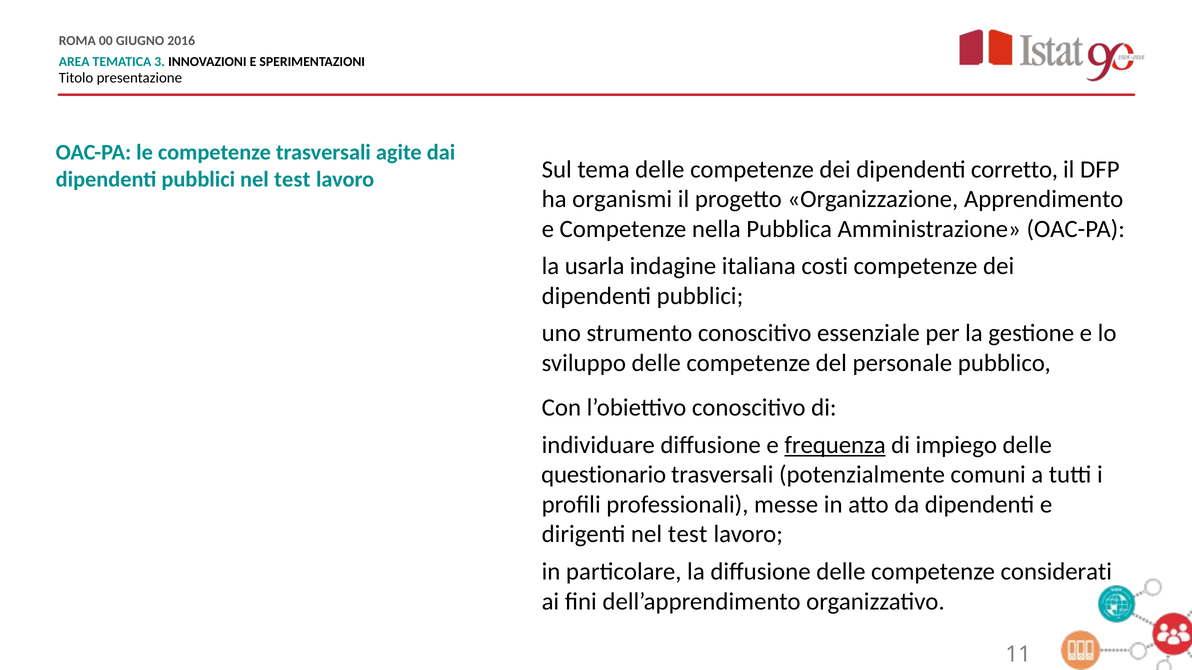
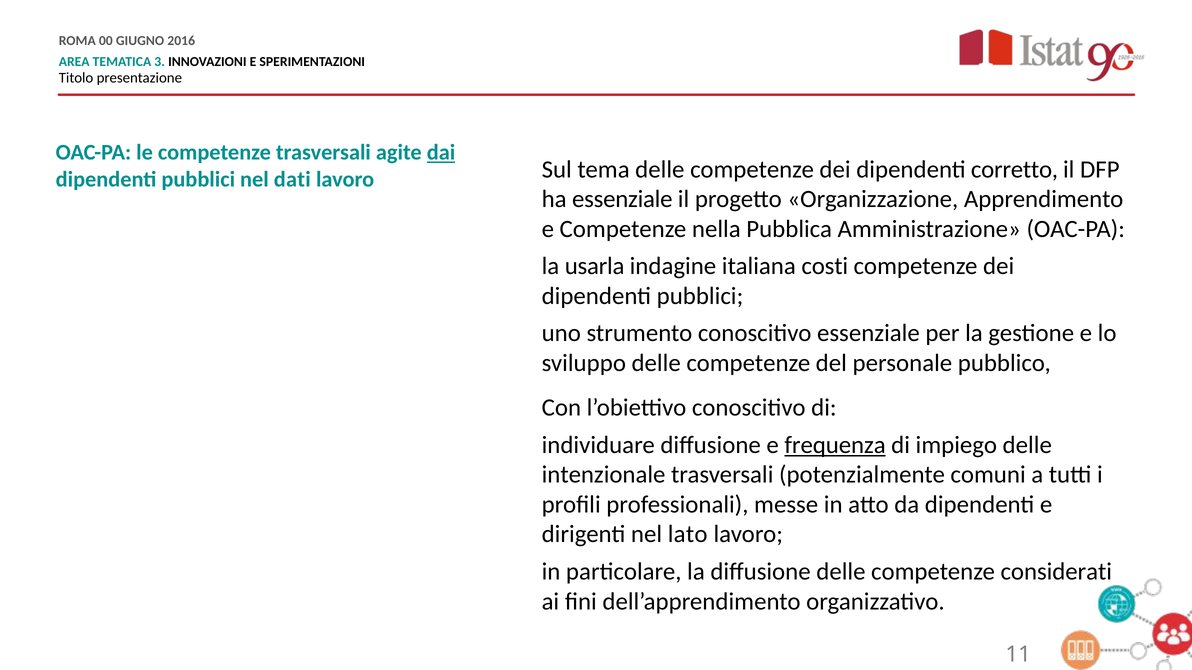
dai underline: none -> present
pubblici nel test: test -> dati
ha organismi: organismi -> essenziale
questionario: questionario -> intenzionale
dirigenti nel test: test -> lato
